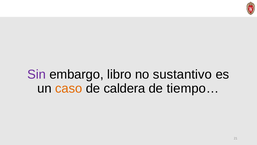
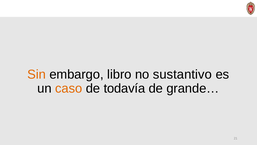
Sin colour: purple -> orange
caldera: caldera -> todavía
tiempo…: tiempo… -> grande…
